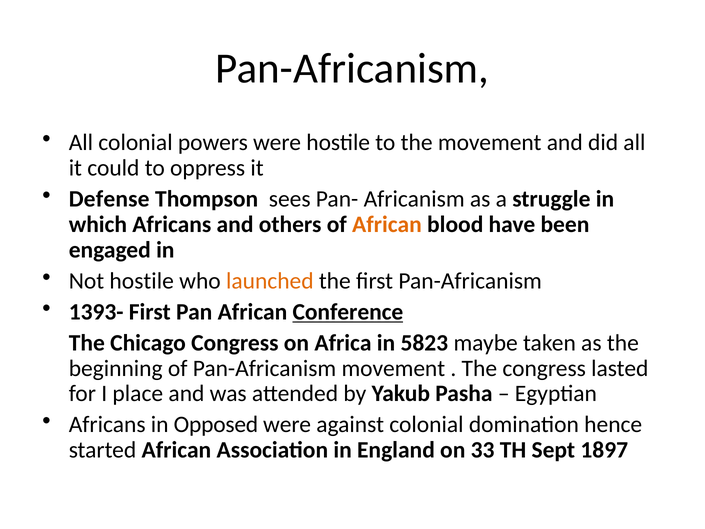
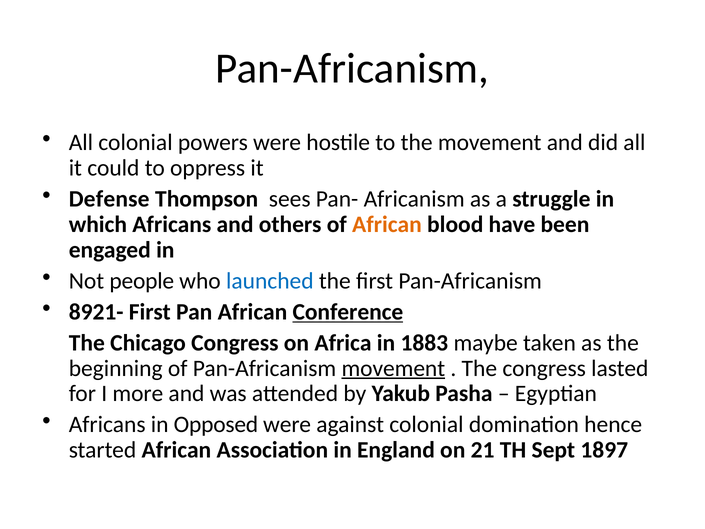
Not hostile: hostile -> people
launched colour: orange -> blue
1393-: 1393- -> 8921-
5823: 5823 -> 1883
movement at (393, 368) underline: none -> present
place: place -> more
33: 33 -> 21
